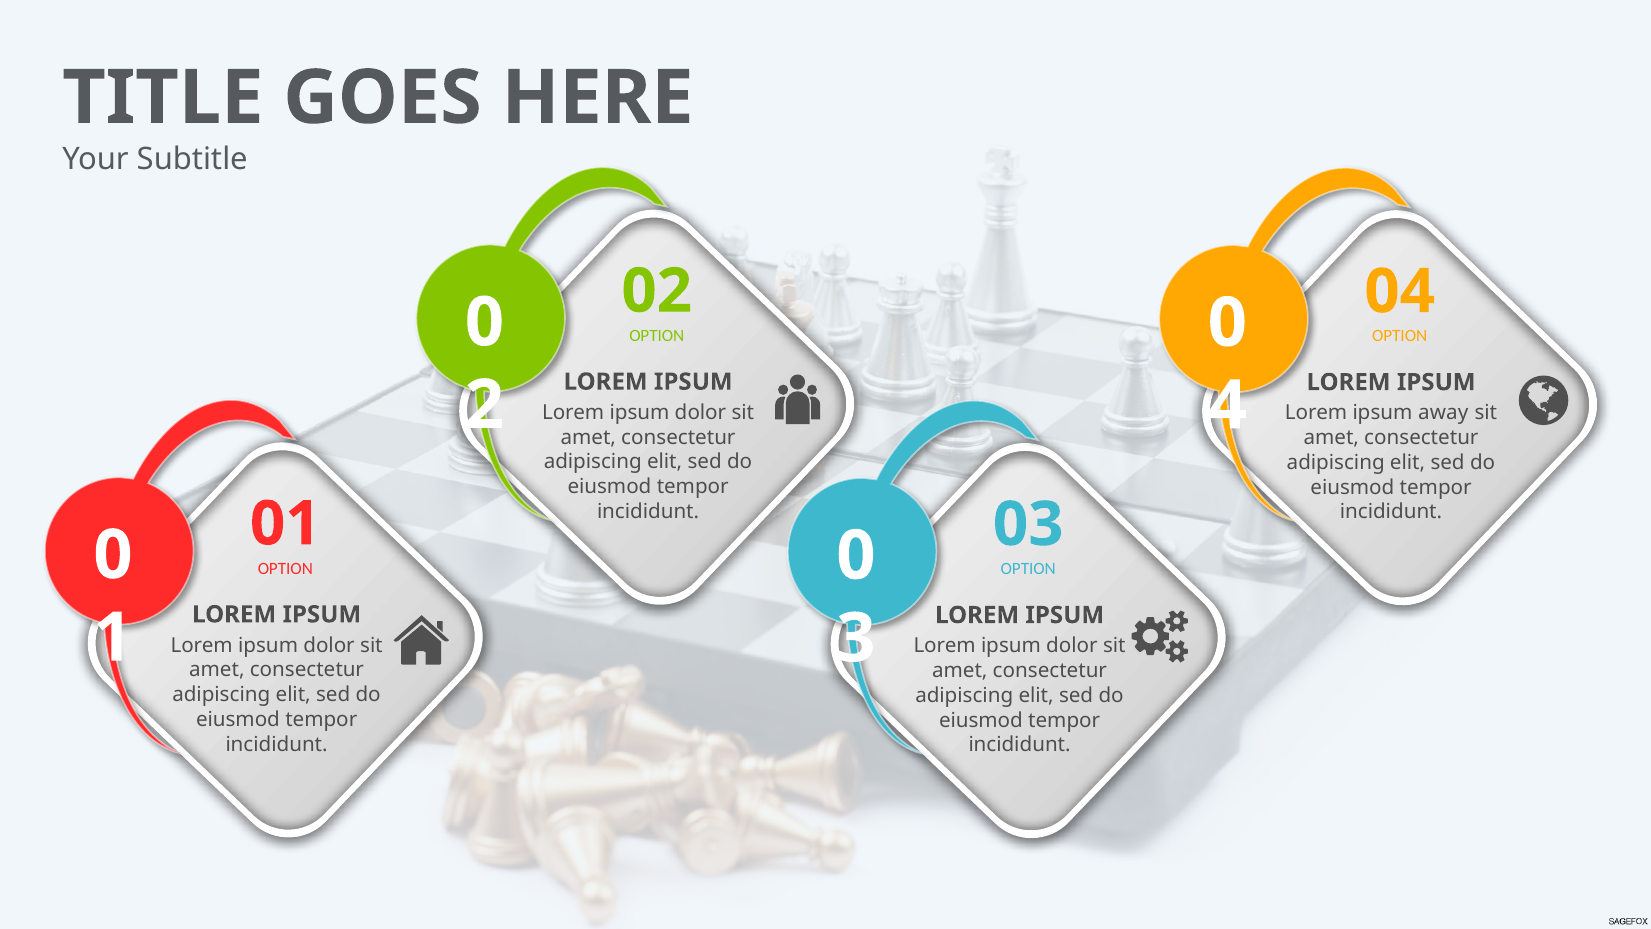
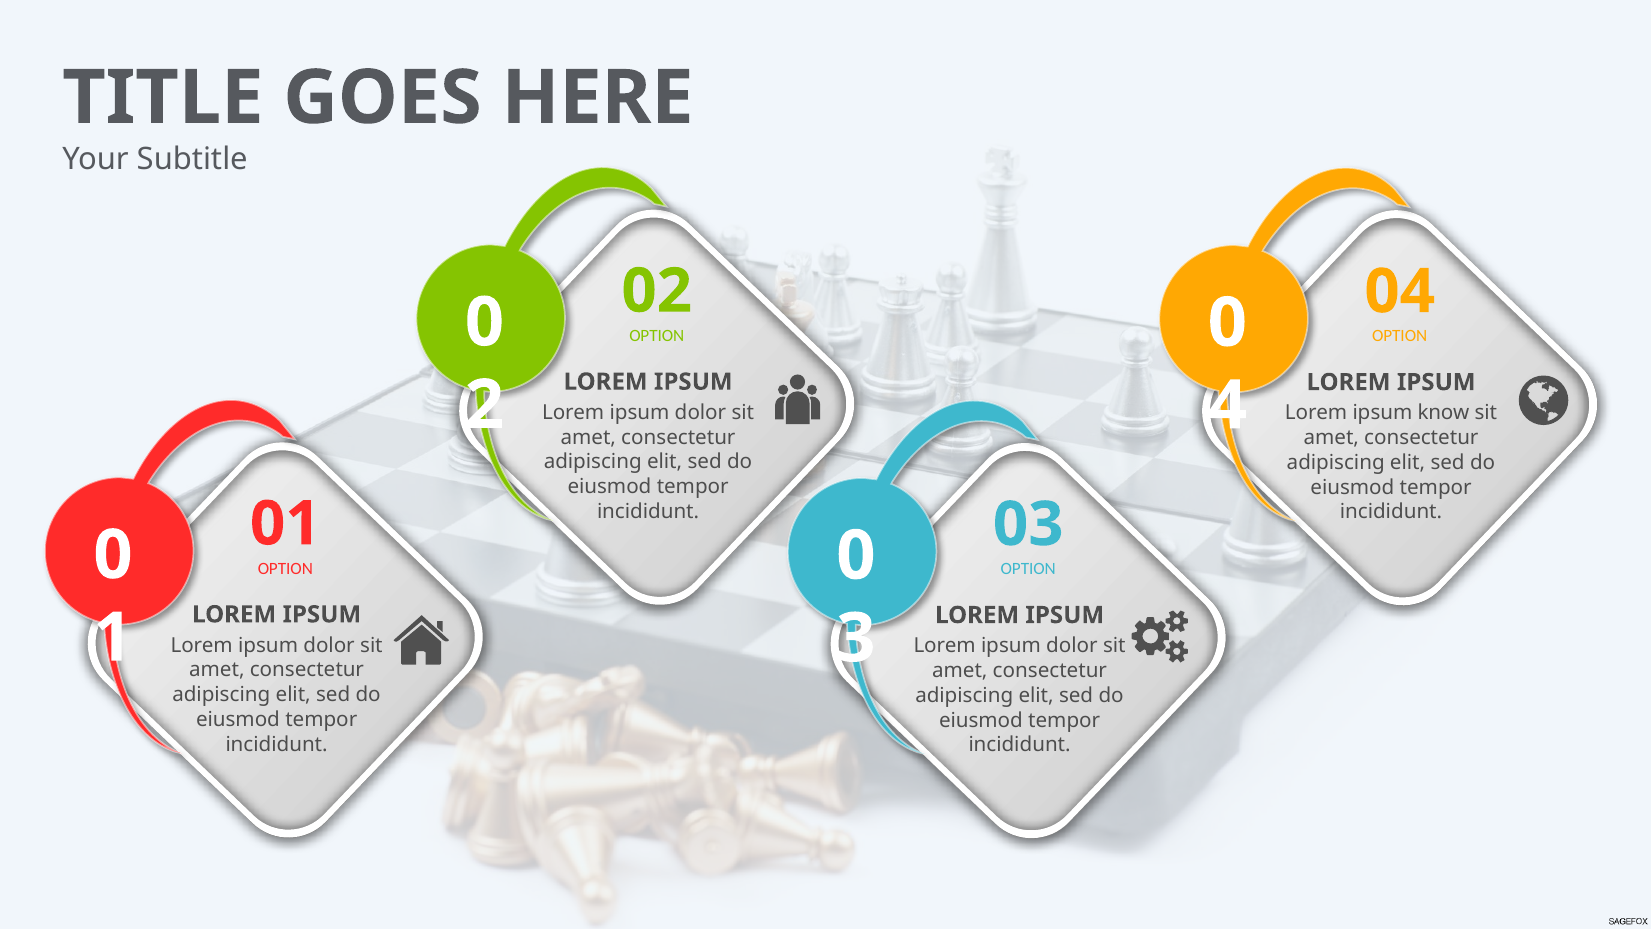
away: away -> know
